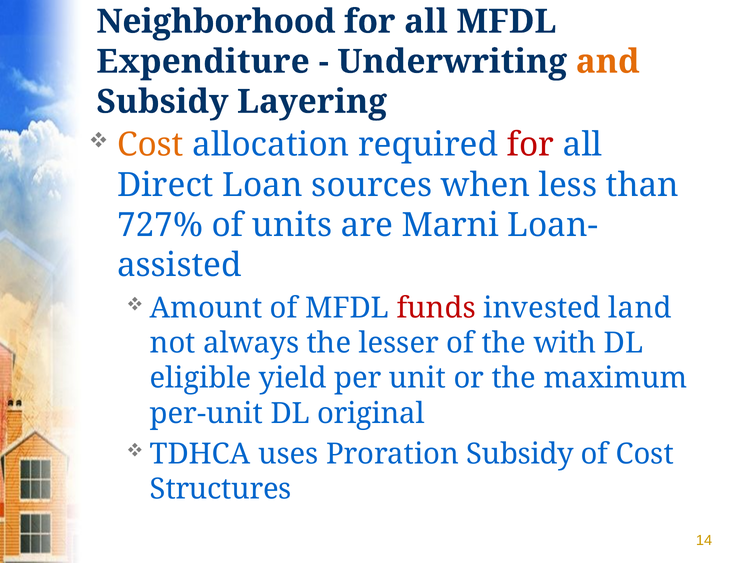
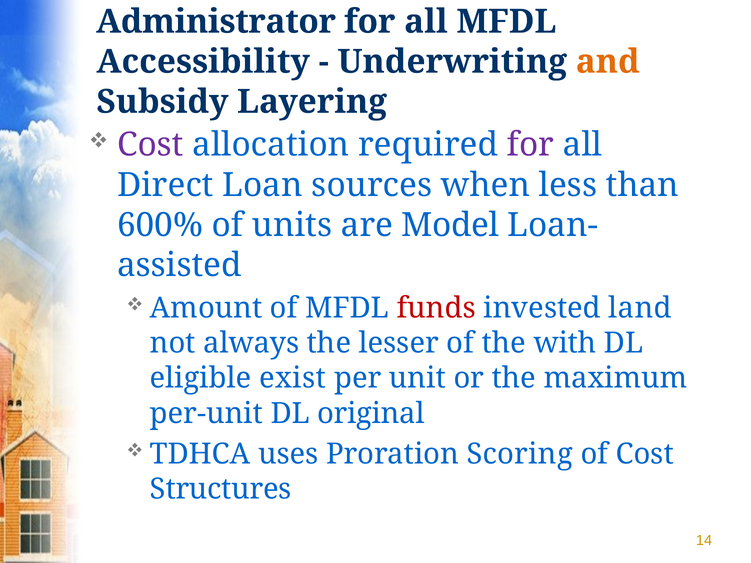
Neighborhood: Neighborhood -> Administrator
Expenditure: Expenditure -> Accessibility
Cost at (150, 145) colour: orange -> purple
for at (530, 145) colour: red -> purple
727%: 727% -> 600%
Marni: Marni -> Model
yield: yield -> exist
Proration Subsidy: Subsidy -> Scoring
